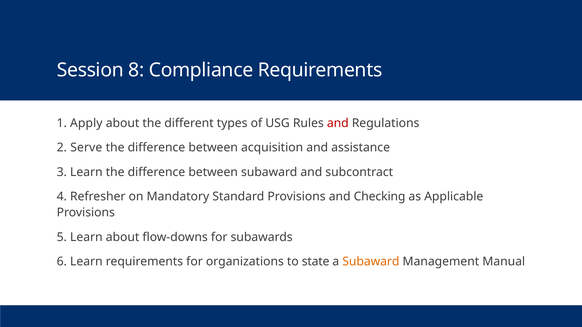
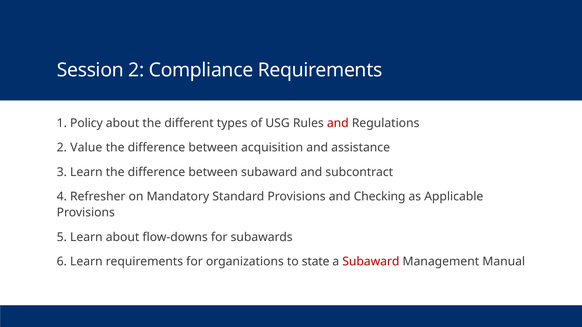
Session 8: 8 -> 2
Apply: Apply -> Policy
Serve: Serve -> Value
Subaward at (371, 262) colour: orange -> red
